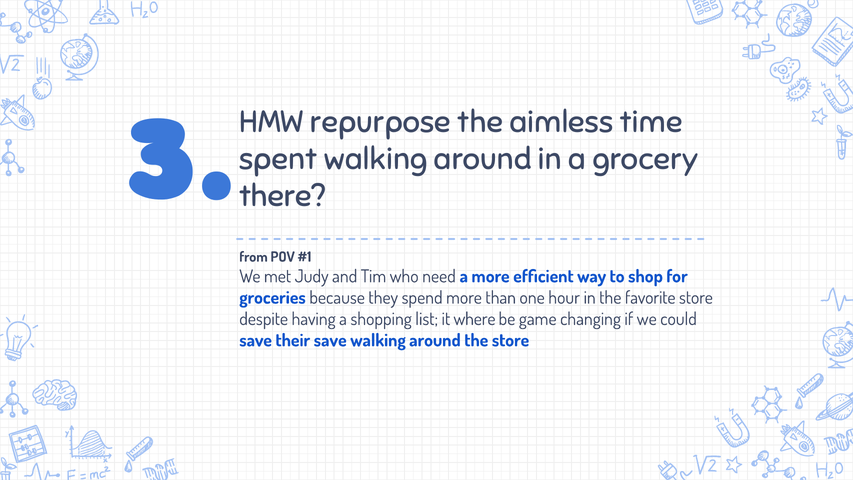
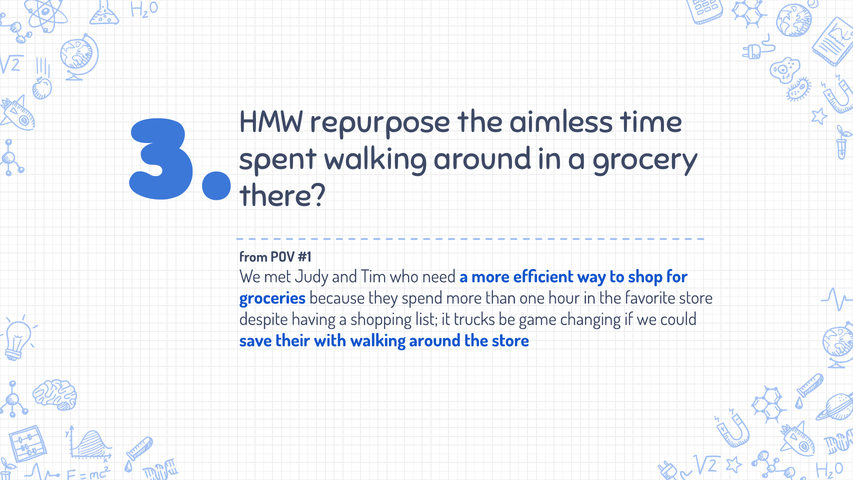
where: where -> trucks
their save: save -> with
